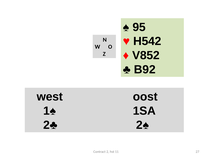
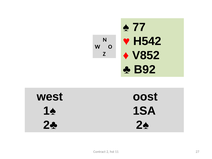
95: 95 -> 77
